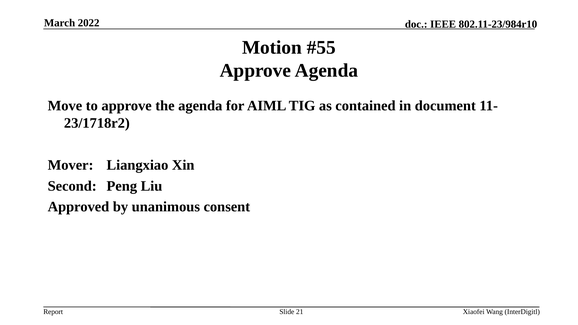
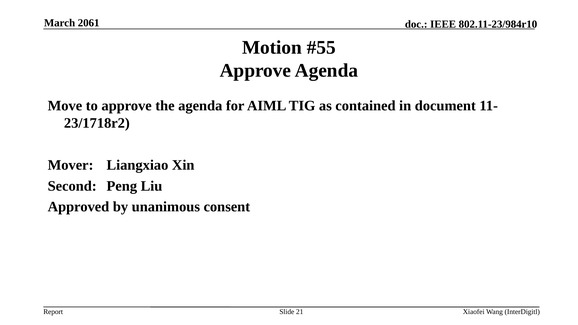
2022: 2022 -> 2061
